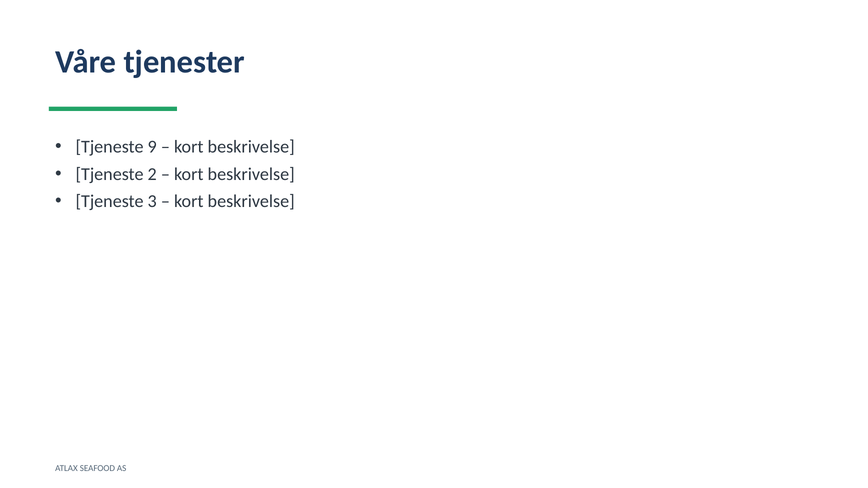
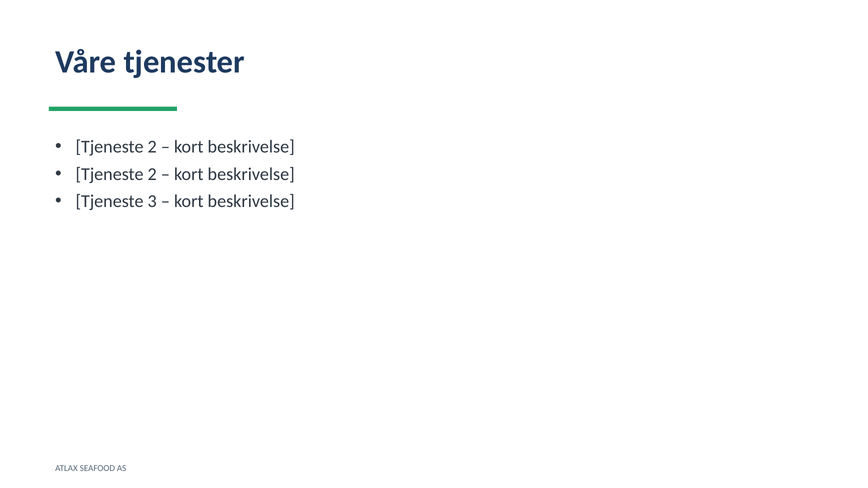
9 at (152, 147): 9 -> 2
